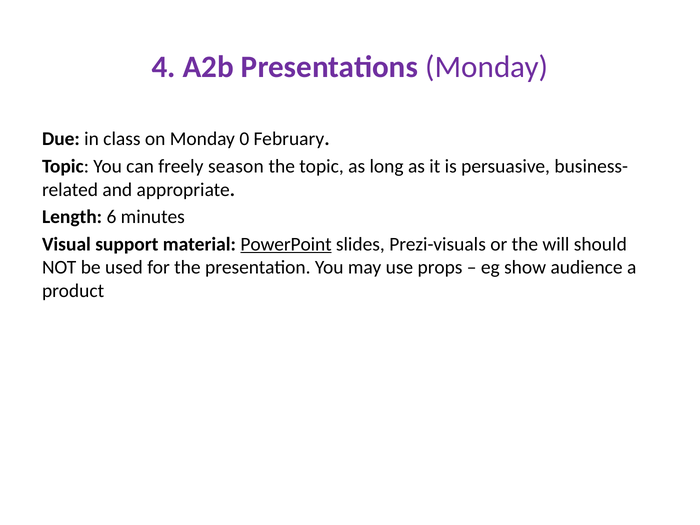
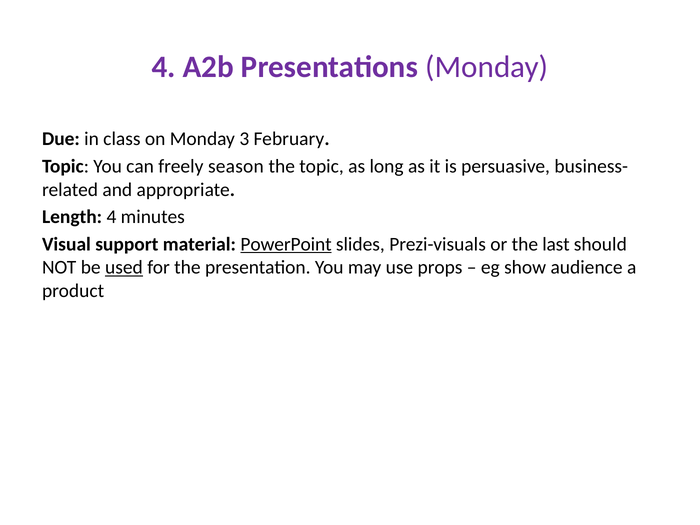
0: 0 -> 3
Length 6: 6 -> 4
will: will -> last
used underline: none -> present
